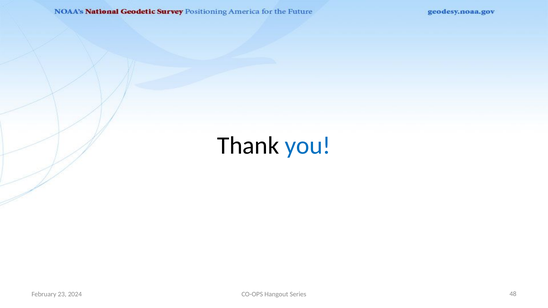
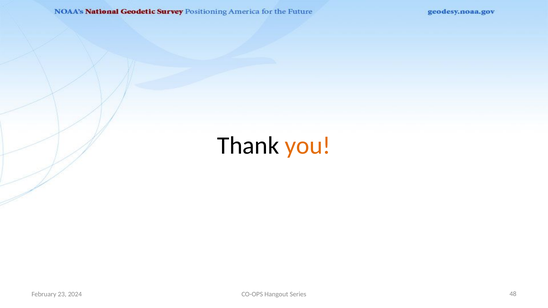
you colour: blue -> orange
